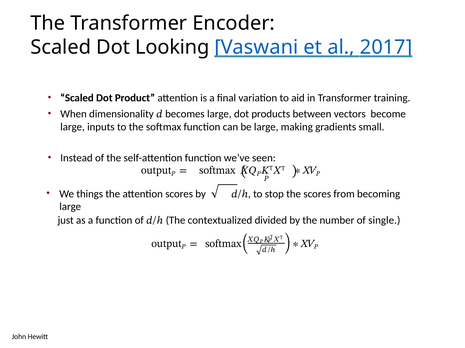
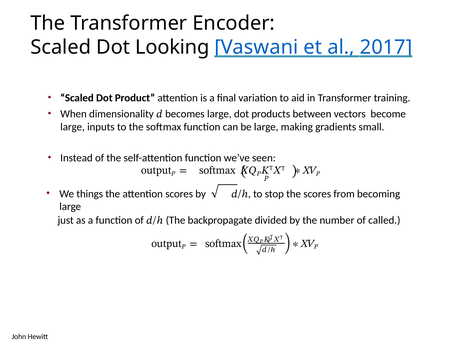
contextualized: contextualized -> backpropagate
single: single -> called
